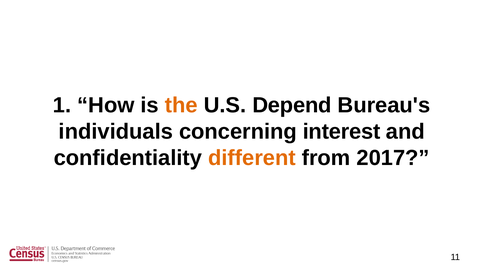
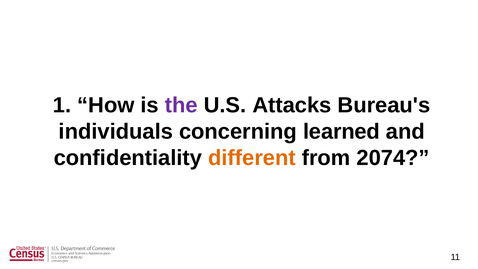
the colour: orange -> purple
Depend: Depend -> Attacks
interest: interest -> learned
2017: 2017 -> 2074
